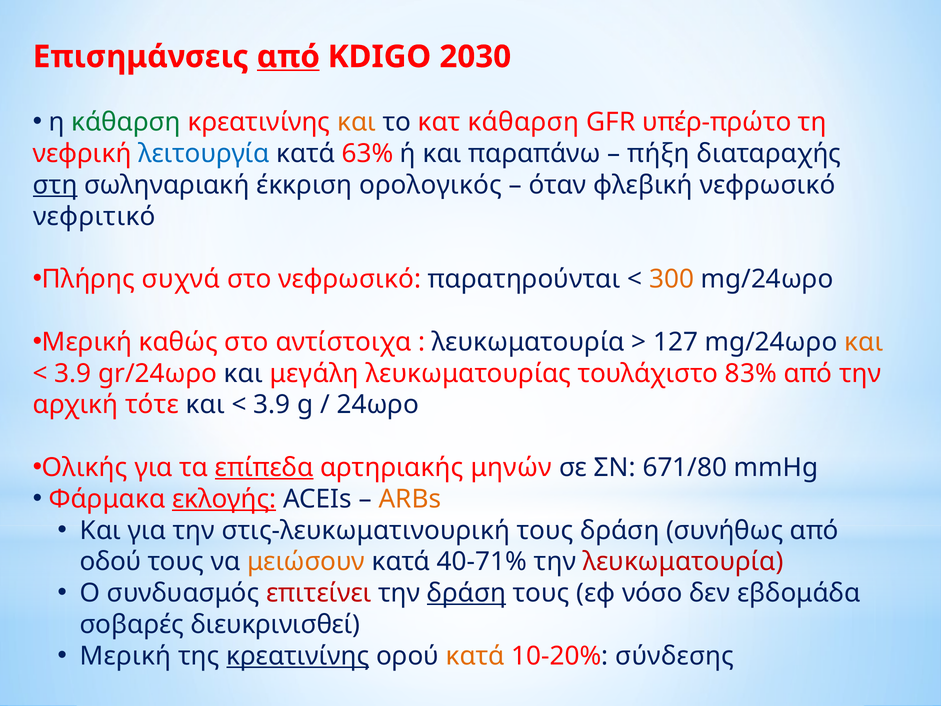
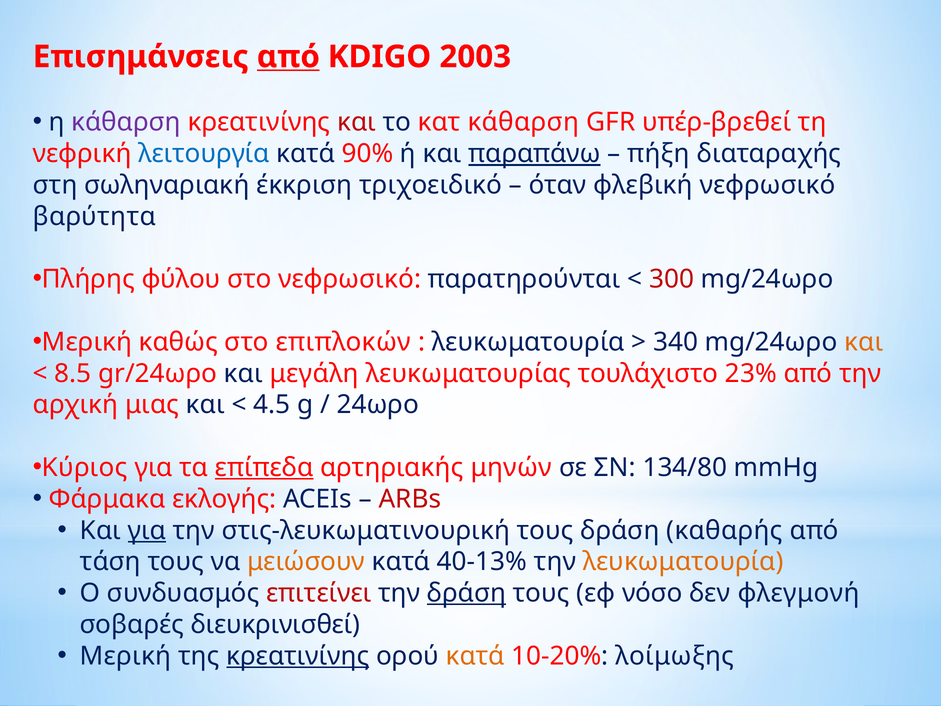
2030: 2030 -> 2003
κάθαρση at (126, 122) colour: green -> purple
και at (357, 122) colour: orange -> red
υπέρ-πρώτο: υπέρ-πρώτο -> υπέρ-βρεθεί
63%: 63% -> 90%
παραπάνω underline: none -> present
στη underline: present -> none
ορολογικός: ορολογικός -> τριχοειδικό
νεφριτικό: νεφριτικό -> βαρύτητα
συχνά: συχνά -> φύλου
300 colour: orange -> red
αντίστοιχα: αντίστοιχα -> επιπλοκών
127: 127 -> 340
3.9 at (73, 373): 3.9 -> 8.5
83%: 83% -> 23%
τότε: τότε -> μιας
3.9 at (272, 405): 3.9 -> 4.5
Ολικής: Ολικής -> Κύριος
671/80: 671/80 -> 134/80
εκλογής underline: present -> none
ARBs colour: orange -> red
για at (147, 530) underline: none -> present
συνήθως: συνήθως -> καθαρής
οδού: οδού -> τάση
40-71%: 40-71% -> 40-13%
λευκωματουρία at (683, 562) colour: red -> orange
εβδομάδα: εβδομάδα -> φλεγμονή
σύνδεσης: σύνδεσης -> λοίμωξης
